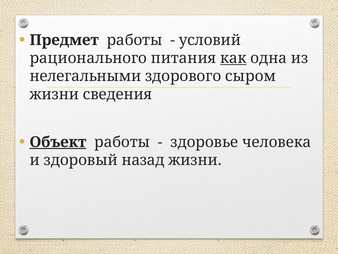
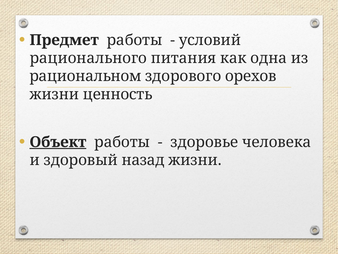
как underline: present -> none
нелегальными: нелегальными -> рациональном
сыром: сыром -> орехов
сведения: сведения -> ценность
